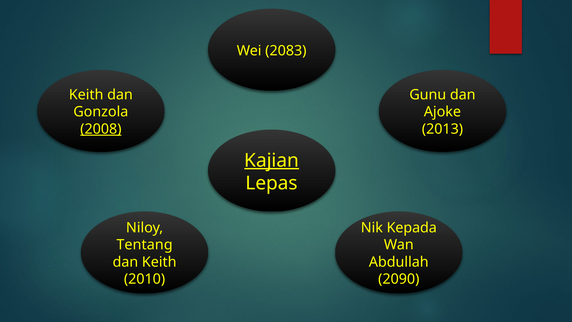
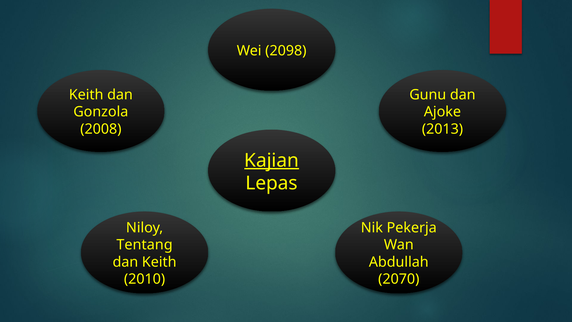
2083: 2083 -> 2098
2008 underline: present -> none
Kepada: Kepada -> Pekerja
2090: 2090 -> 2070
